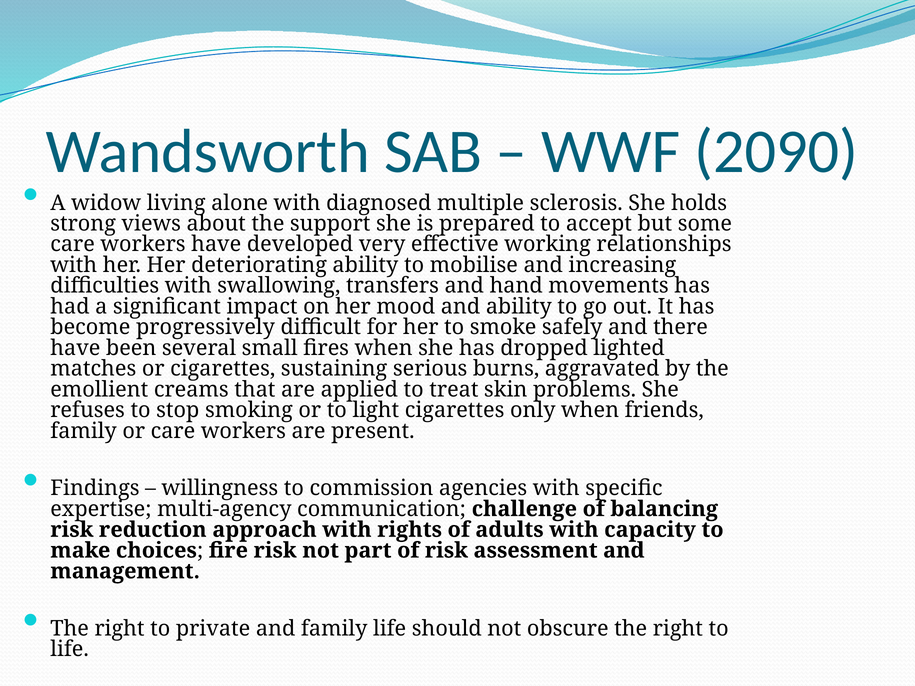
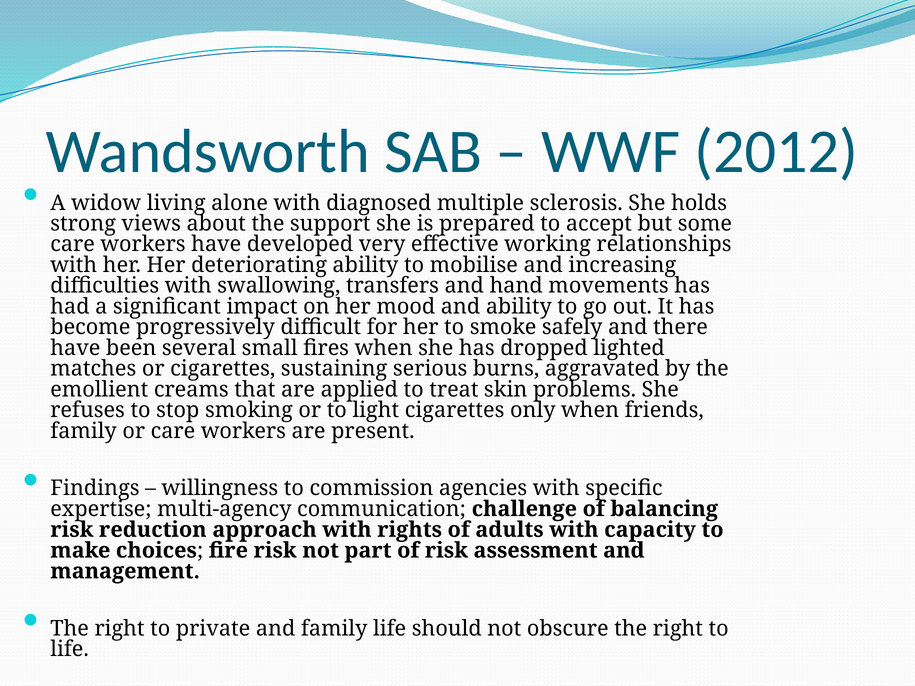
2090: 2090 -> 2012
